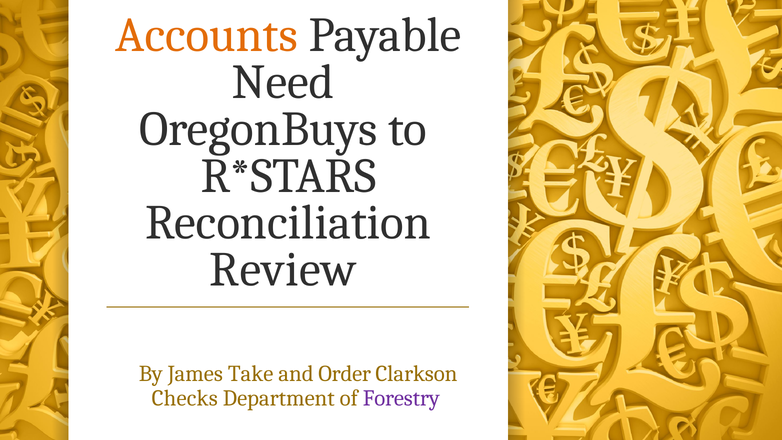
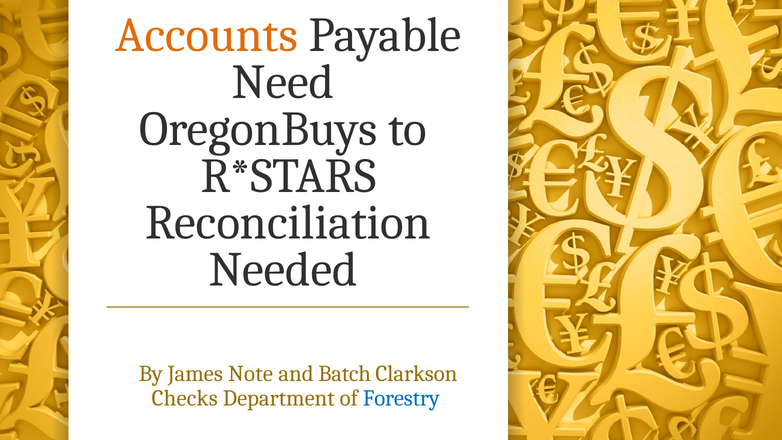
Review: Review -> Needed
Take: Take -> Note
Order: Order -> Batch
Forestry colour: purple -> blue
